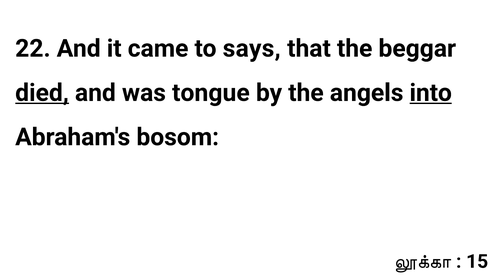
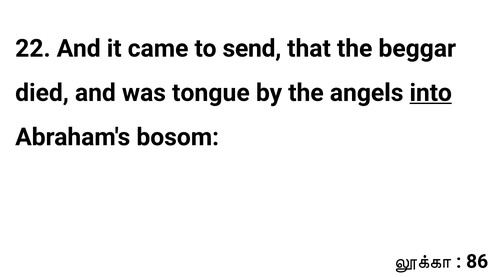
says: says -> send
died underline: present -> none
15: 15 -> 86
